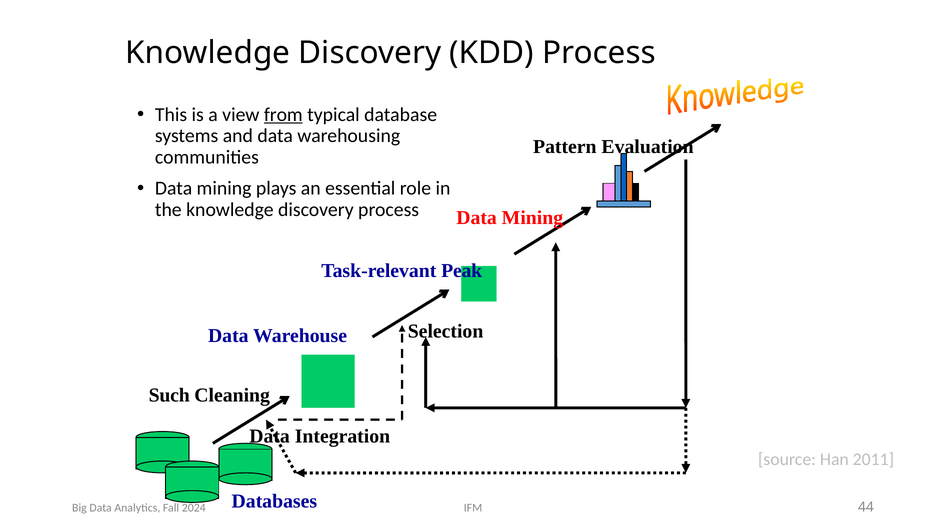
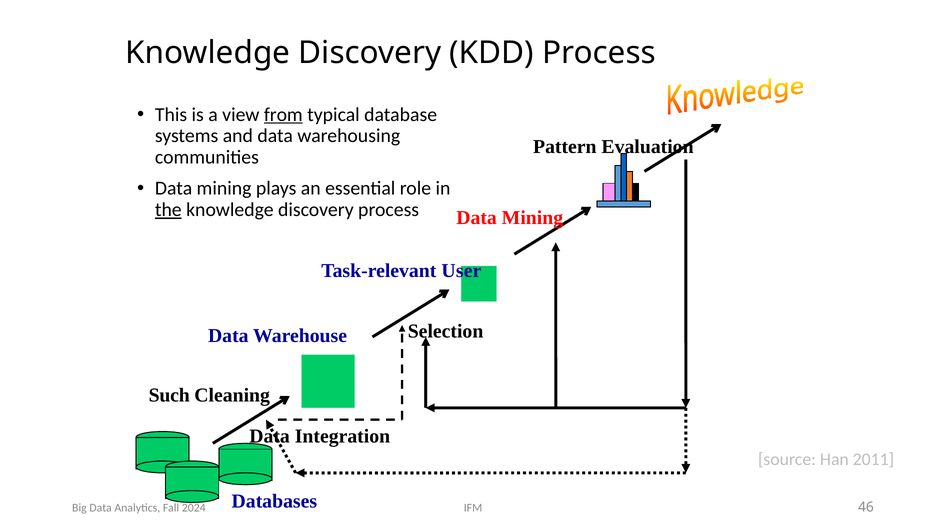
the underline: none -> present
Peak: Peak -> User
44: 44 -> 46
